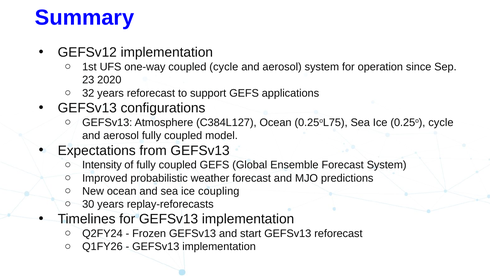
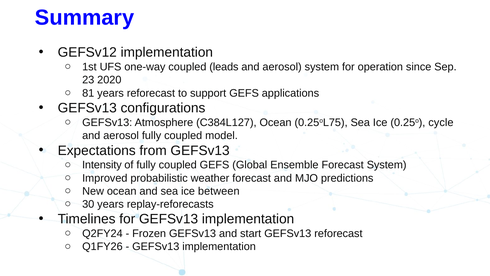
coupled cycle: cycle -> leads
32: 32 -> 81
coupling: coupling -> between
